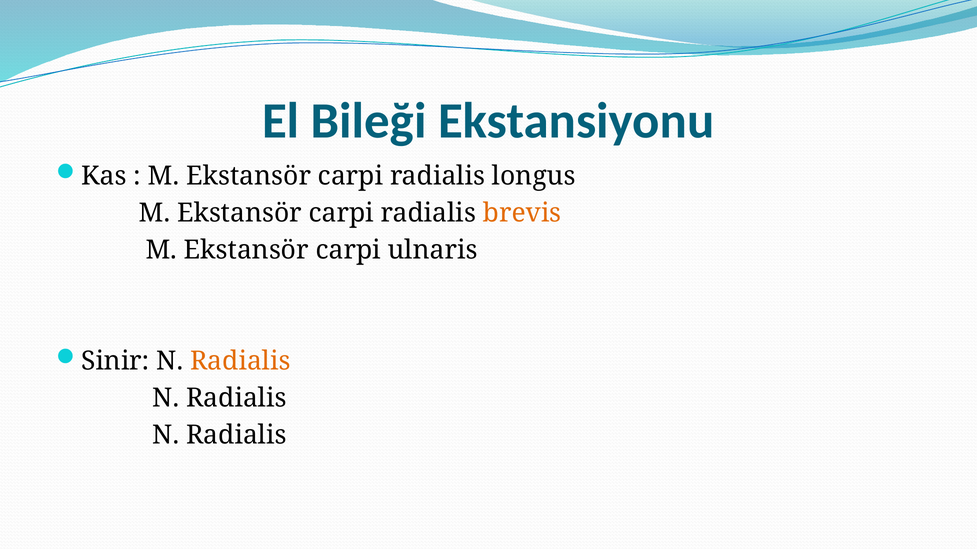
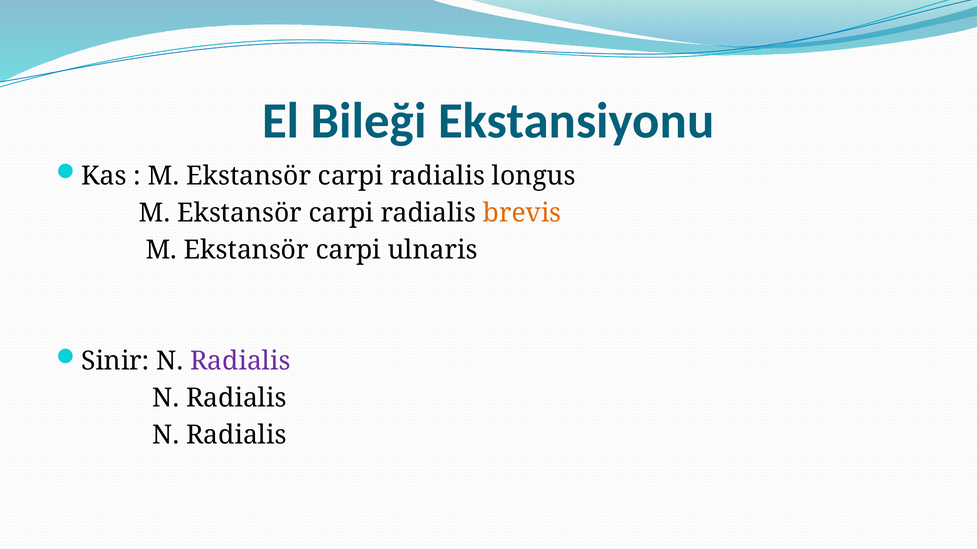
Radialis at (240, 361) colour: orange -> purple
